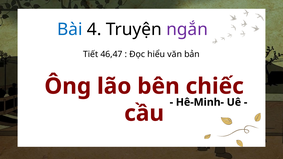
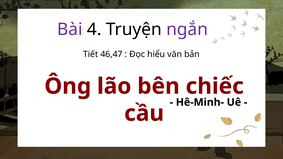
Bài colour: blue -> purple
